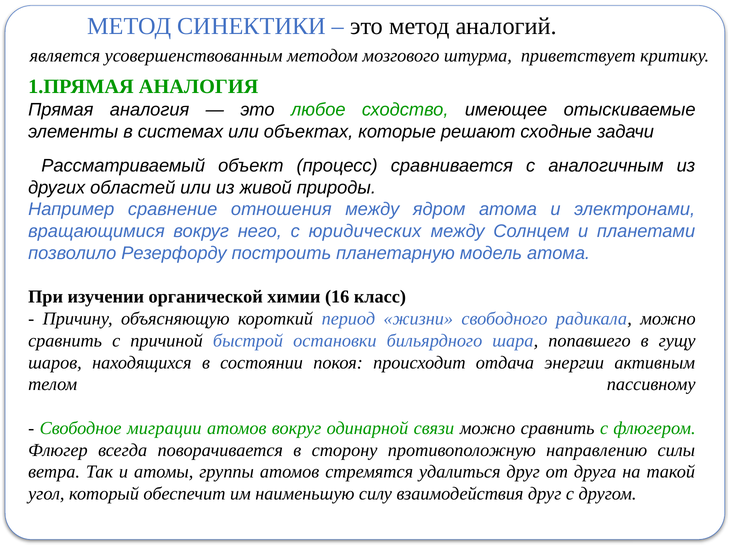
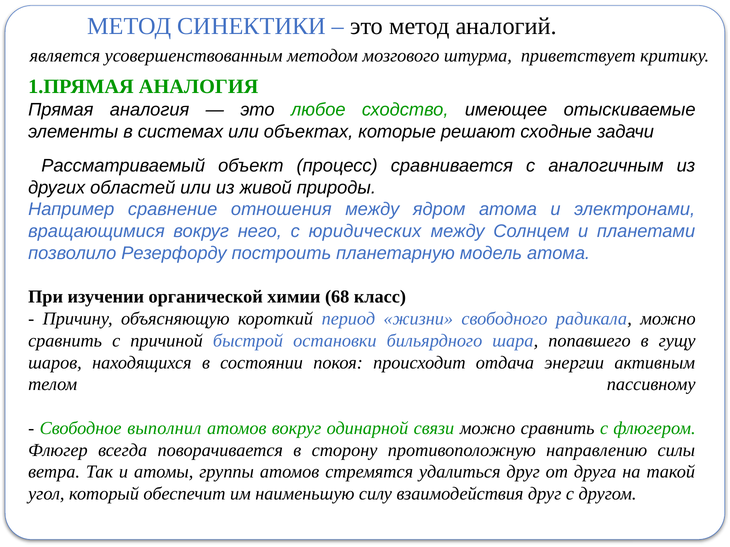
16: 16 -> 68
миграции: миграции -> выполнил
